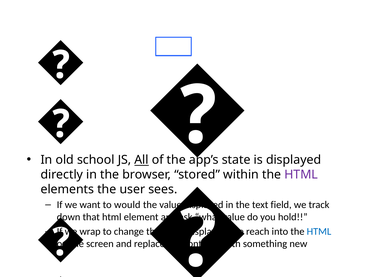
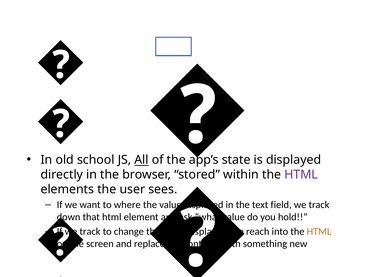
would: would -> where
wrap at (90, 232): wrap -> track
HTML at (319, 232) colour: blue -> orange
